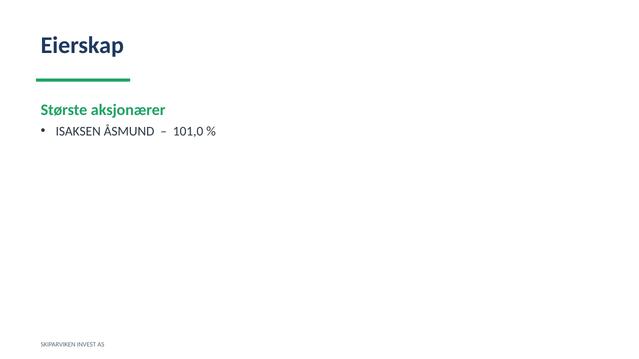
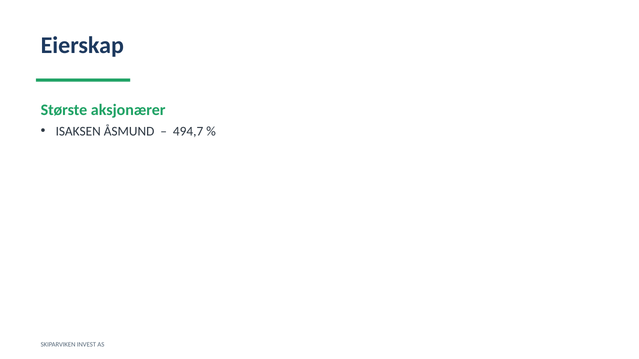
101,0: 101,0 -> 494,7
